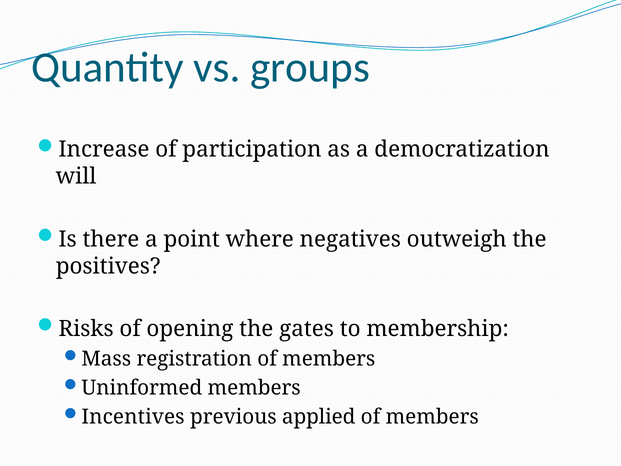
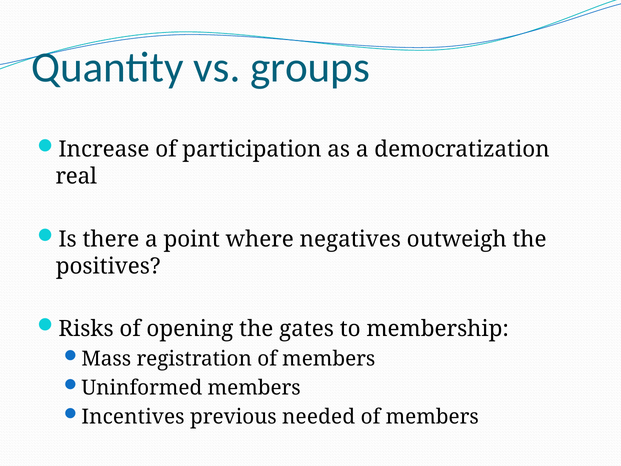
will: will -> real
applied: applied -> needed
